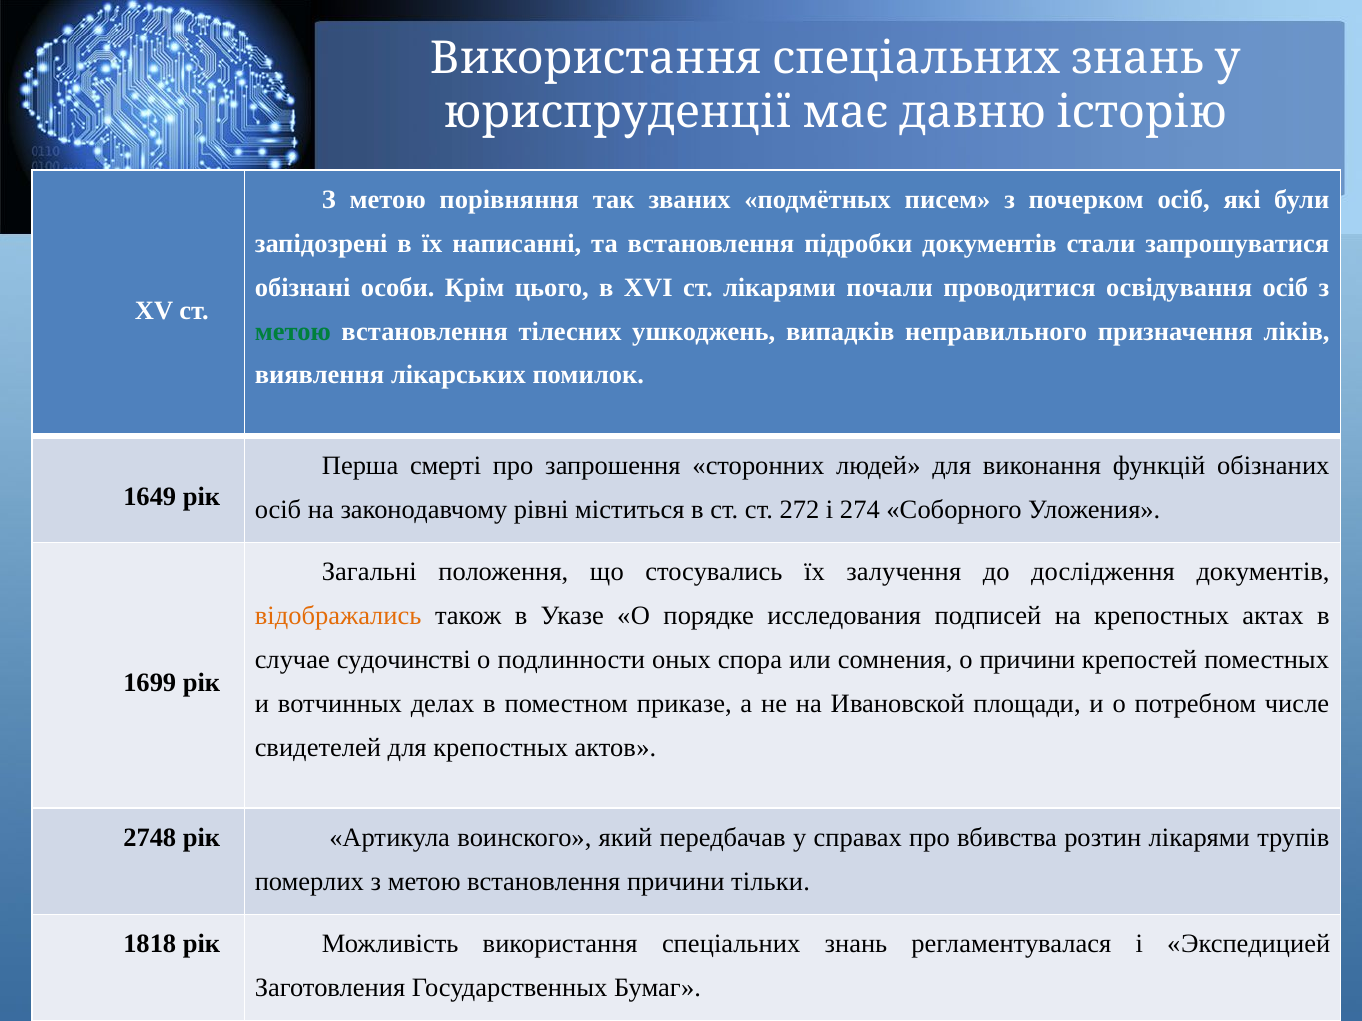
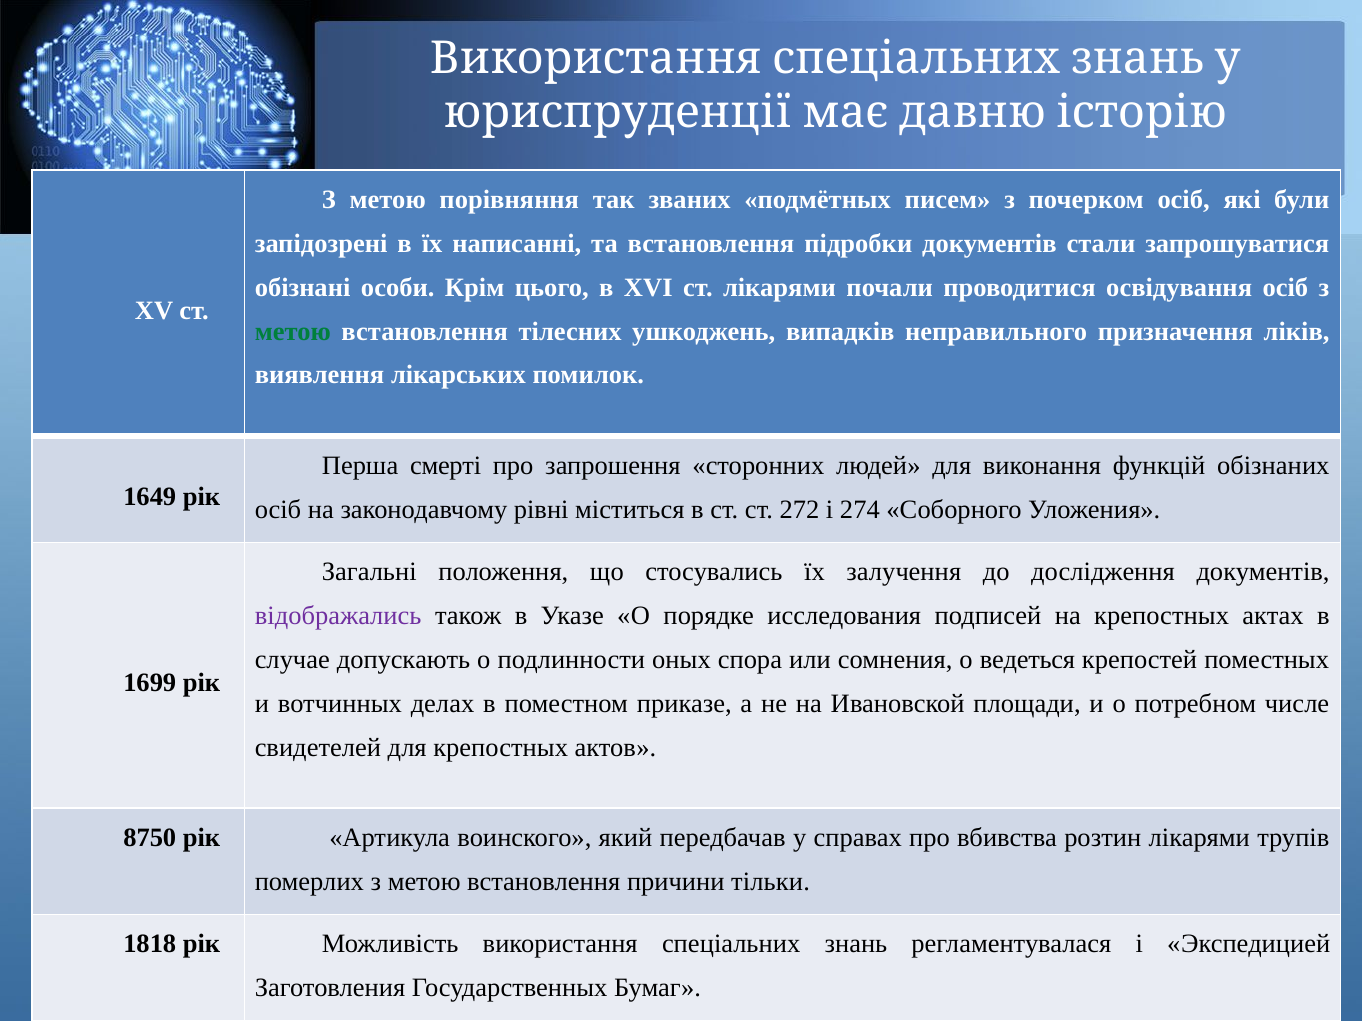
відображались colour: orange -> purple
судочинстві: судочинстві -> допускають
о причини: причини -> ведеться
2748: 2748 -> 8750
